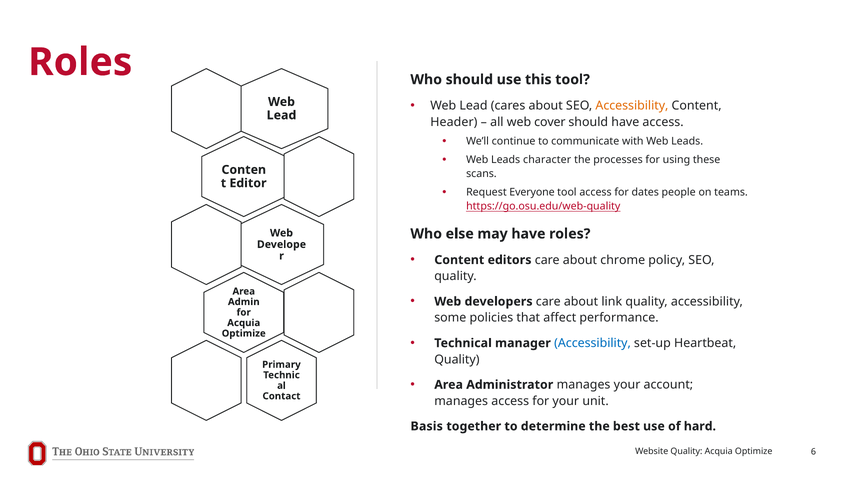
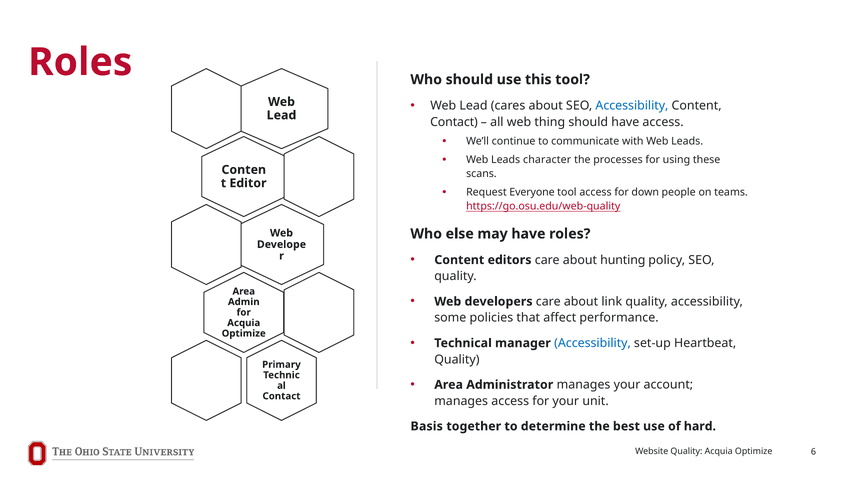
Accessibility at (632, 106) colour: orange -> blue
Header at (454, 122): Header -> Contact
cover: cover -> thing
dates: dates -> down
chrome: chrome -> hunting
